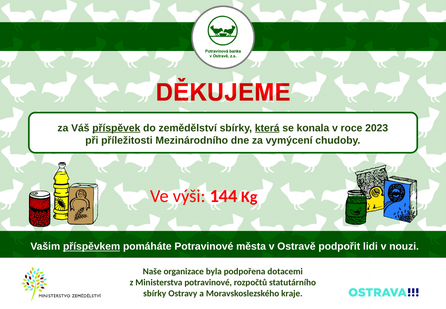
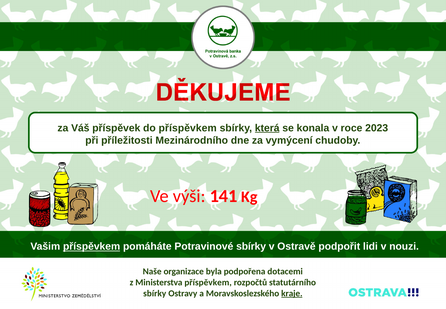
příspěvek underline: present -> none
do zemědělství: zemědělství -> příspěvkem
144: 144 -> 141
Potravinové města: města -> sbírky
Ministerstva potravinové: potravinové -> příspěvkem
kraje underline: none -> present
